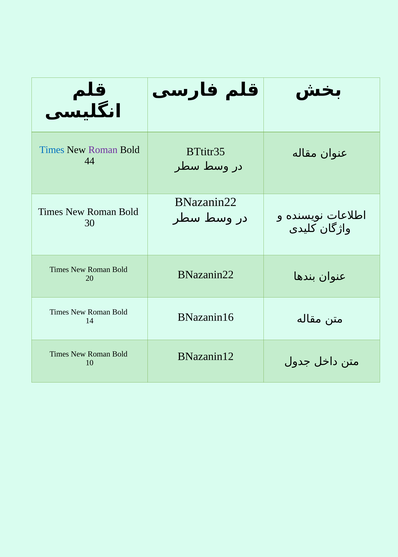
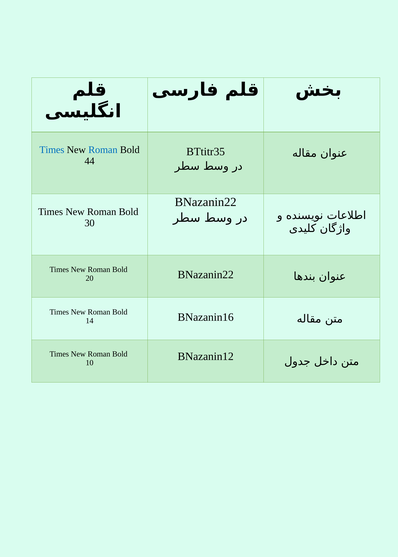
Roman at (103, 150) colour: purple -> blue
